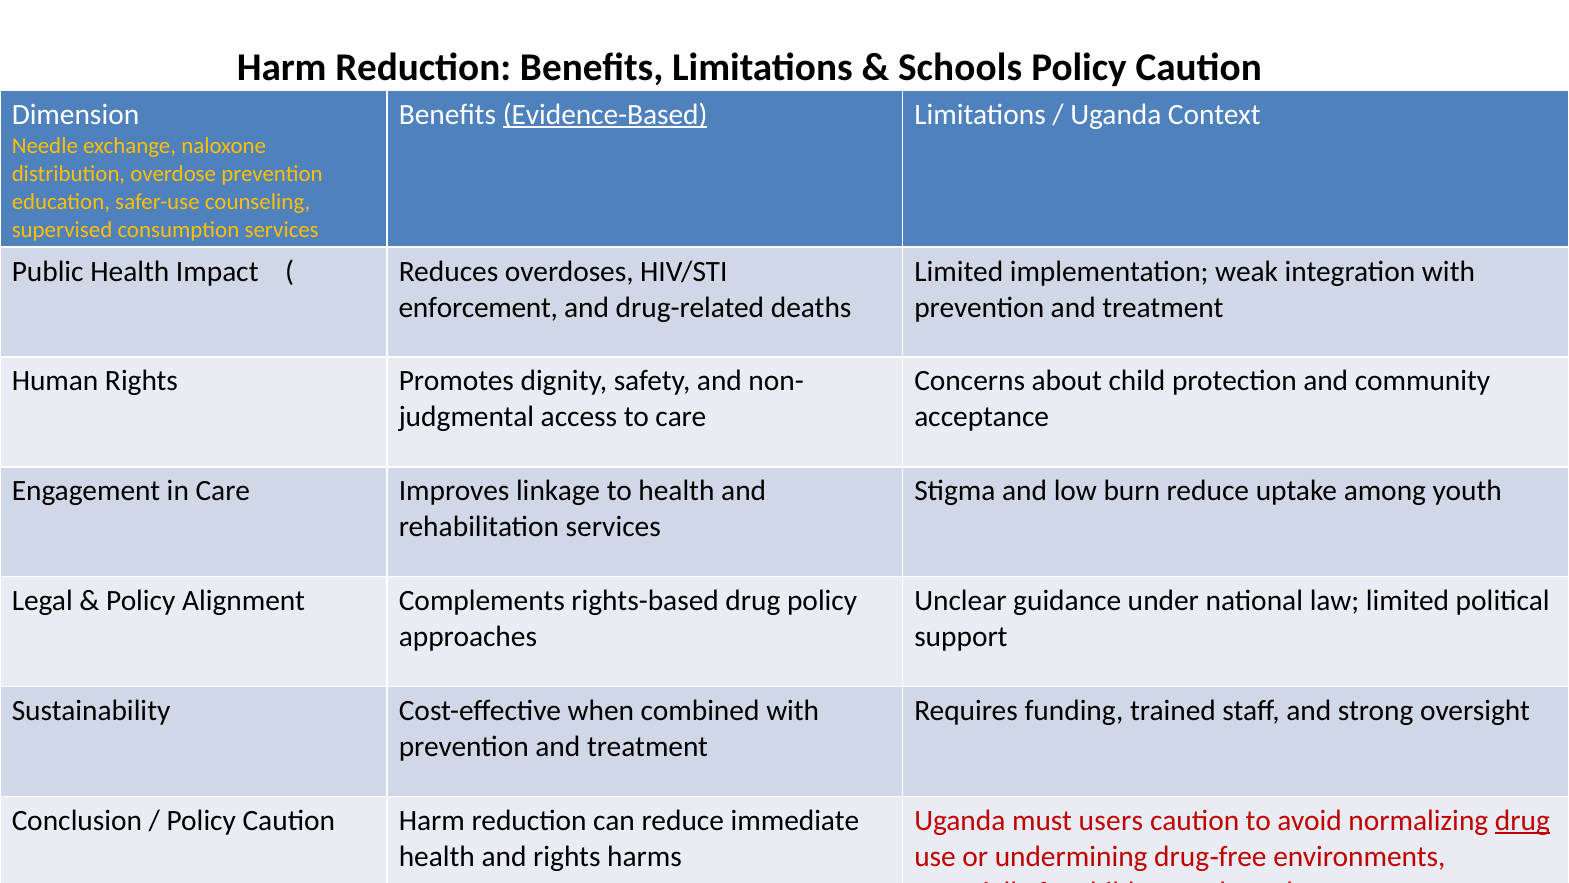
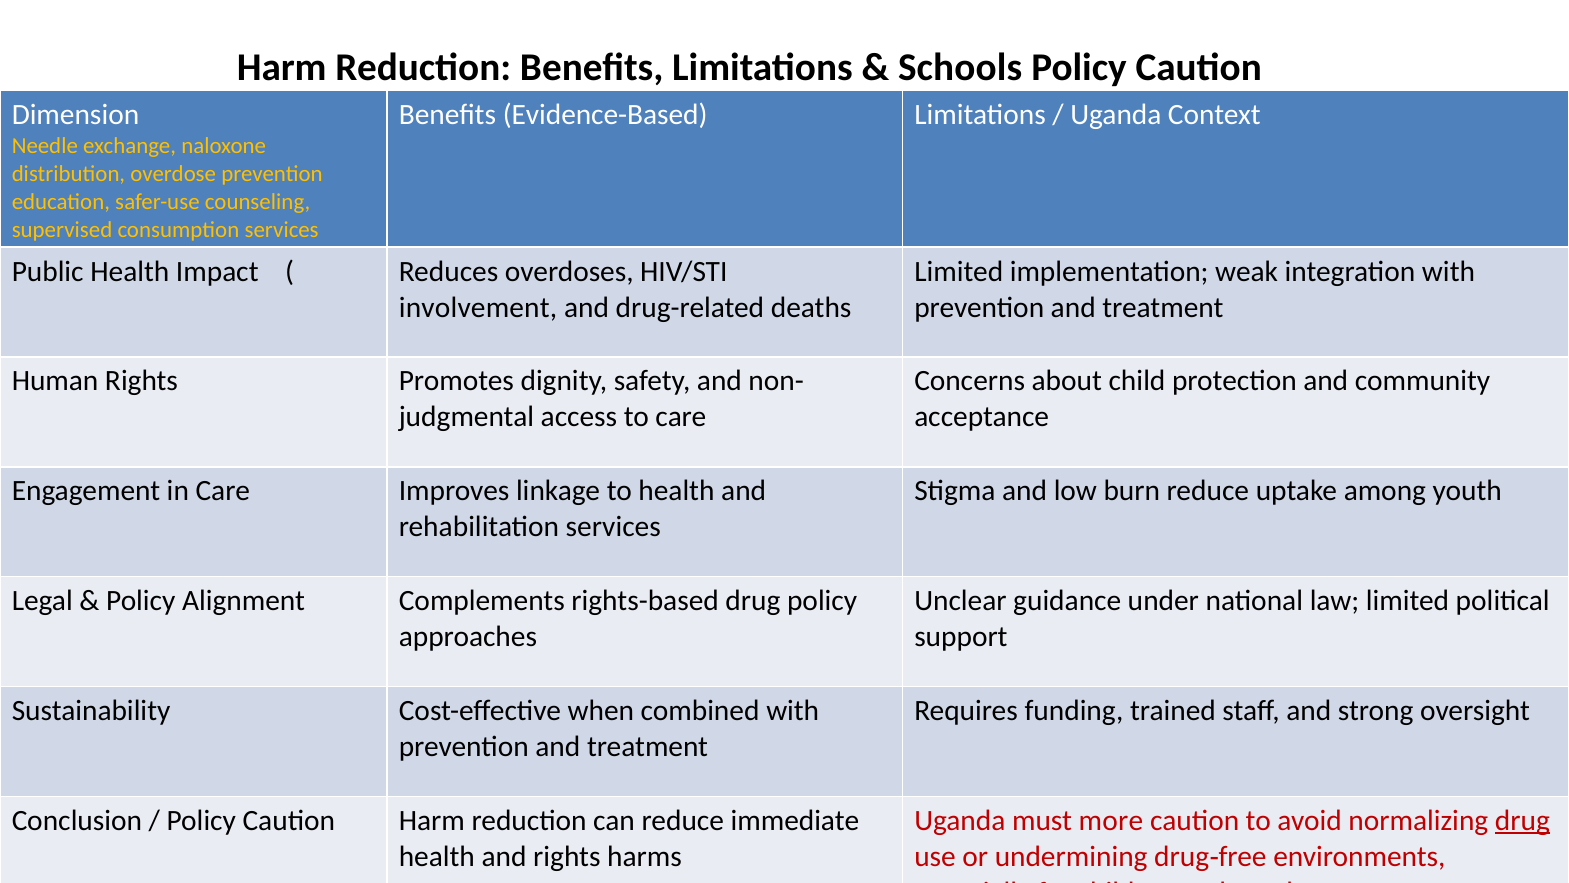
Evidence-Based underline: present -> none
enforcement: enforcement -> involvement
users: users -> more
